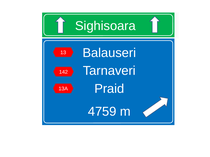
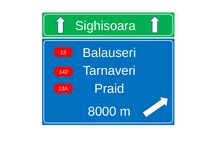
4759: 4759 -> 8000
